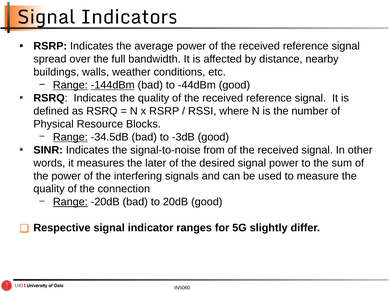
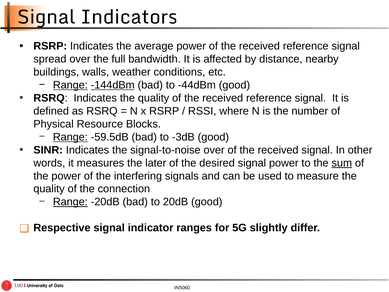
-34.5dB: -34.5dB -> -59.5dB
signal-to-noise from: from -> over
sum underline: none -> present
